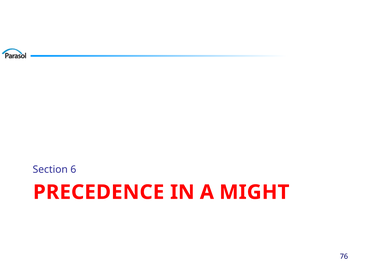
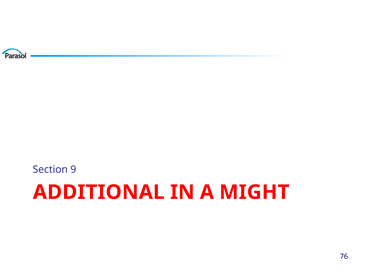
6: 6 -> 9
PRECEDENCE: PRECEDENCE -> ADDITIONAL
